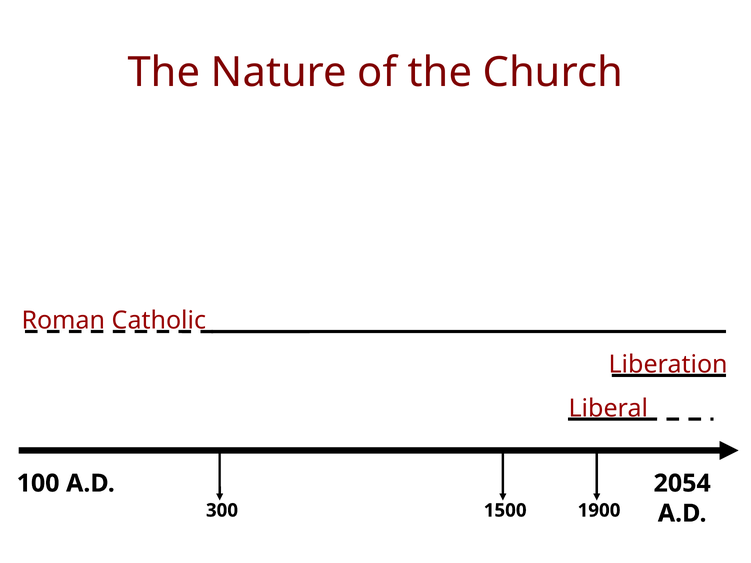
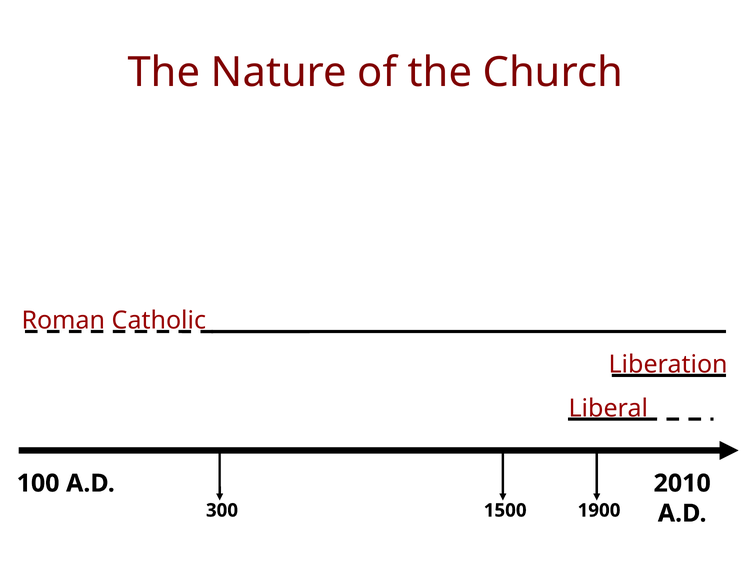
2054: 2054 -> 2010
